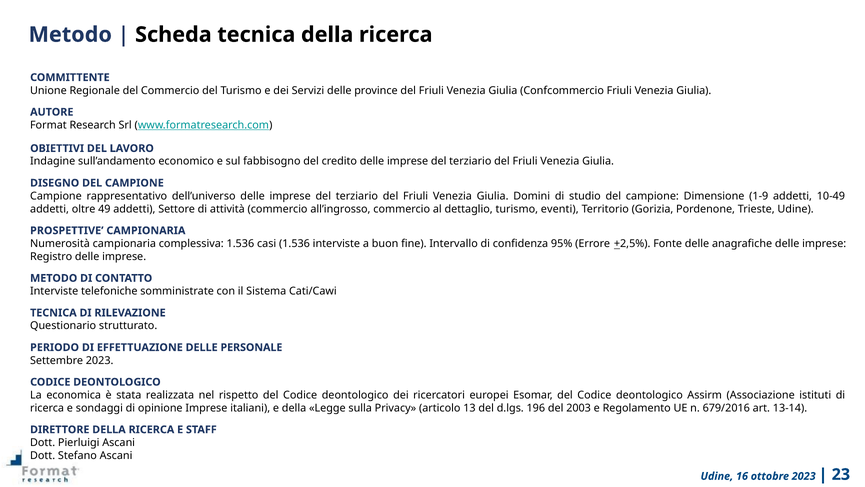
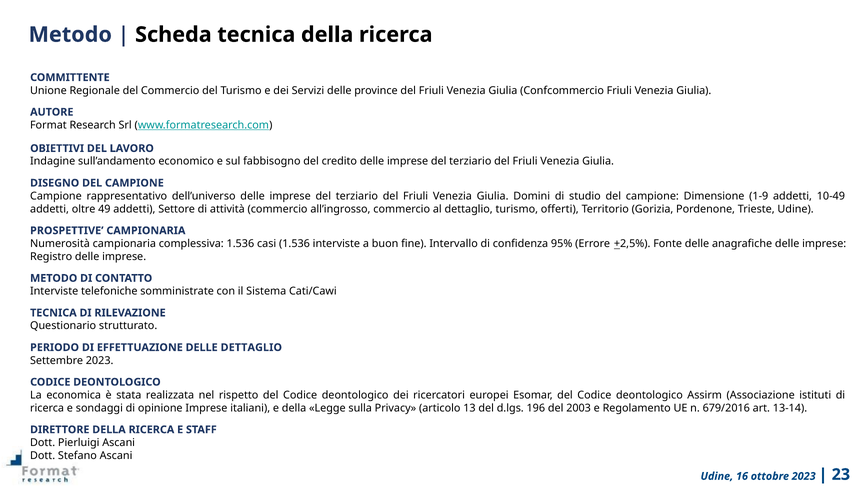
eventi: eventi -> offerti
DELLE PERSONALE: PERSONALE -> DETTAGLIO
